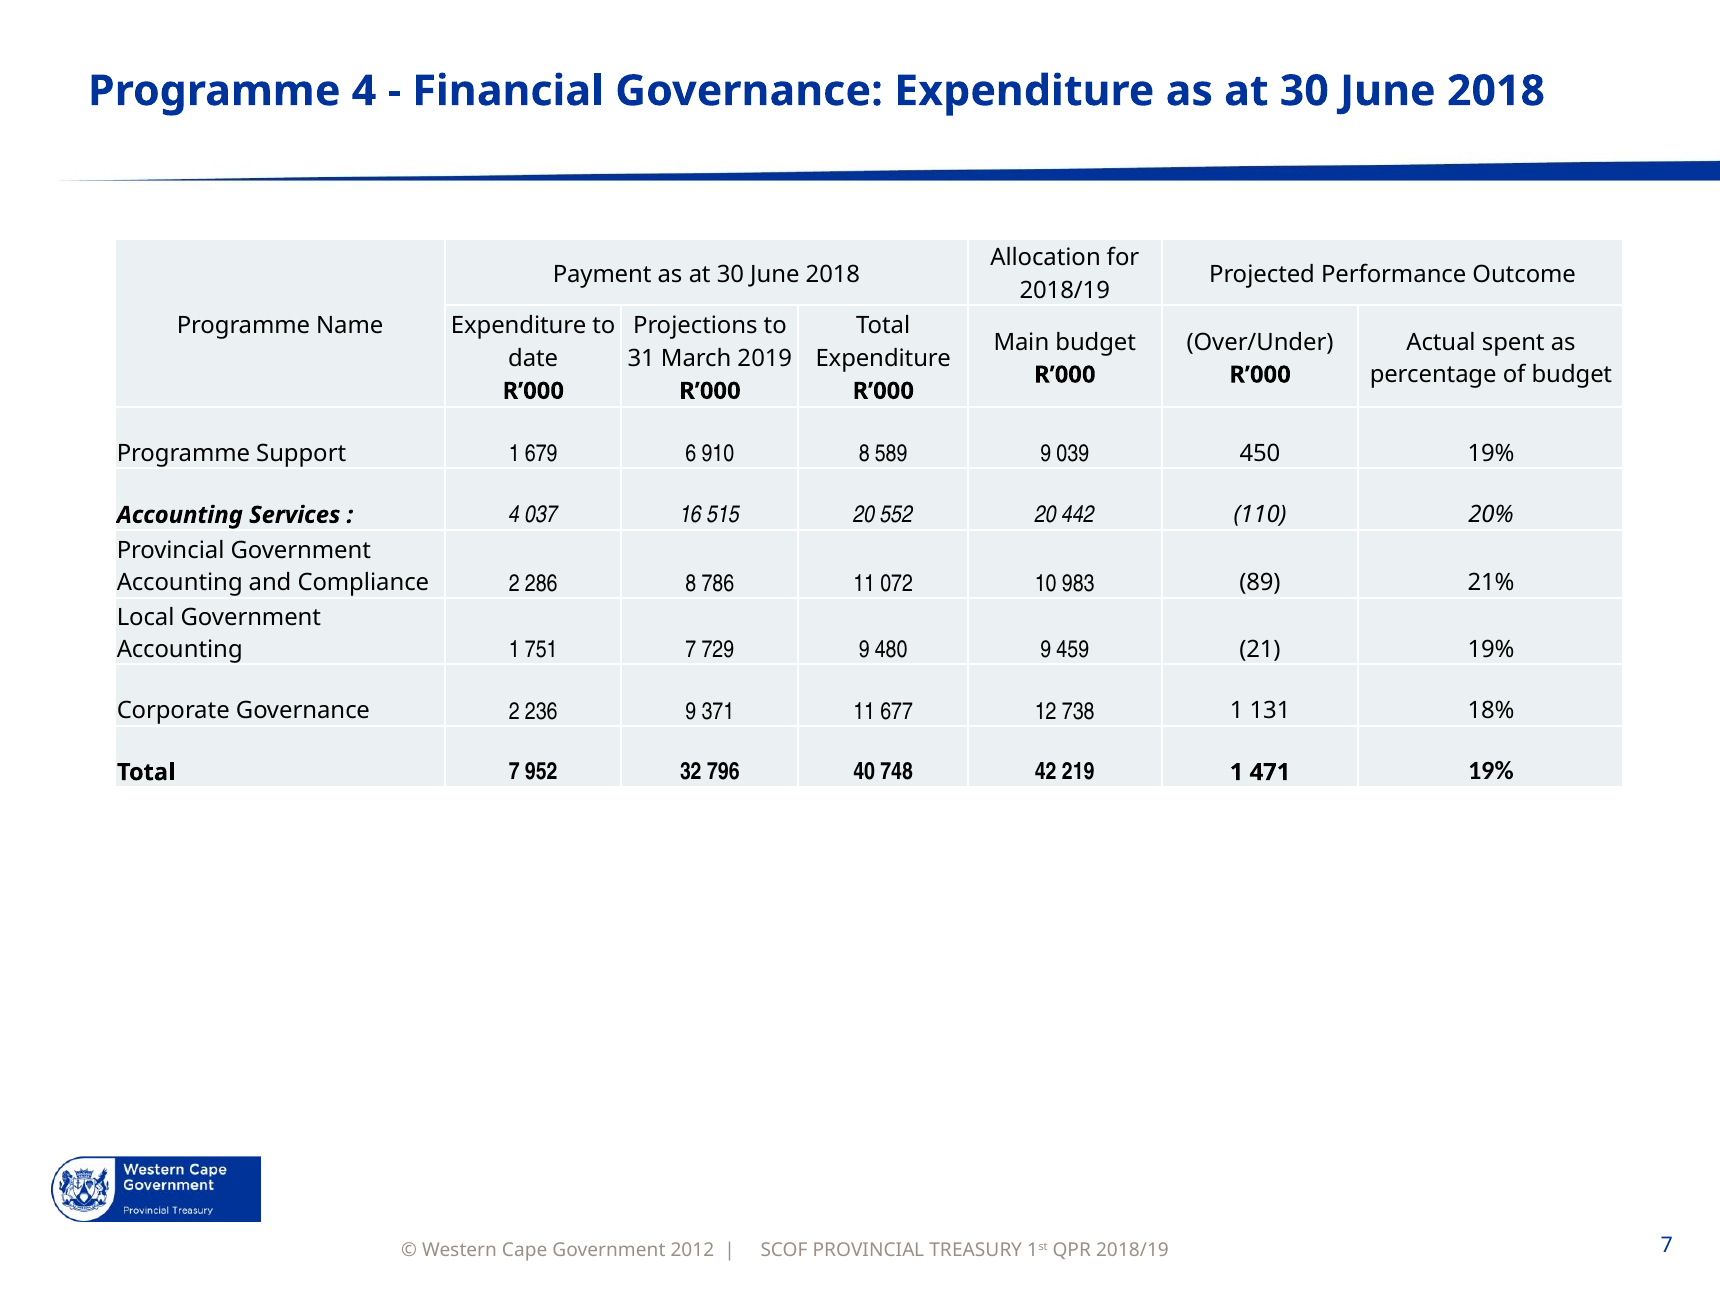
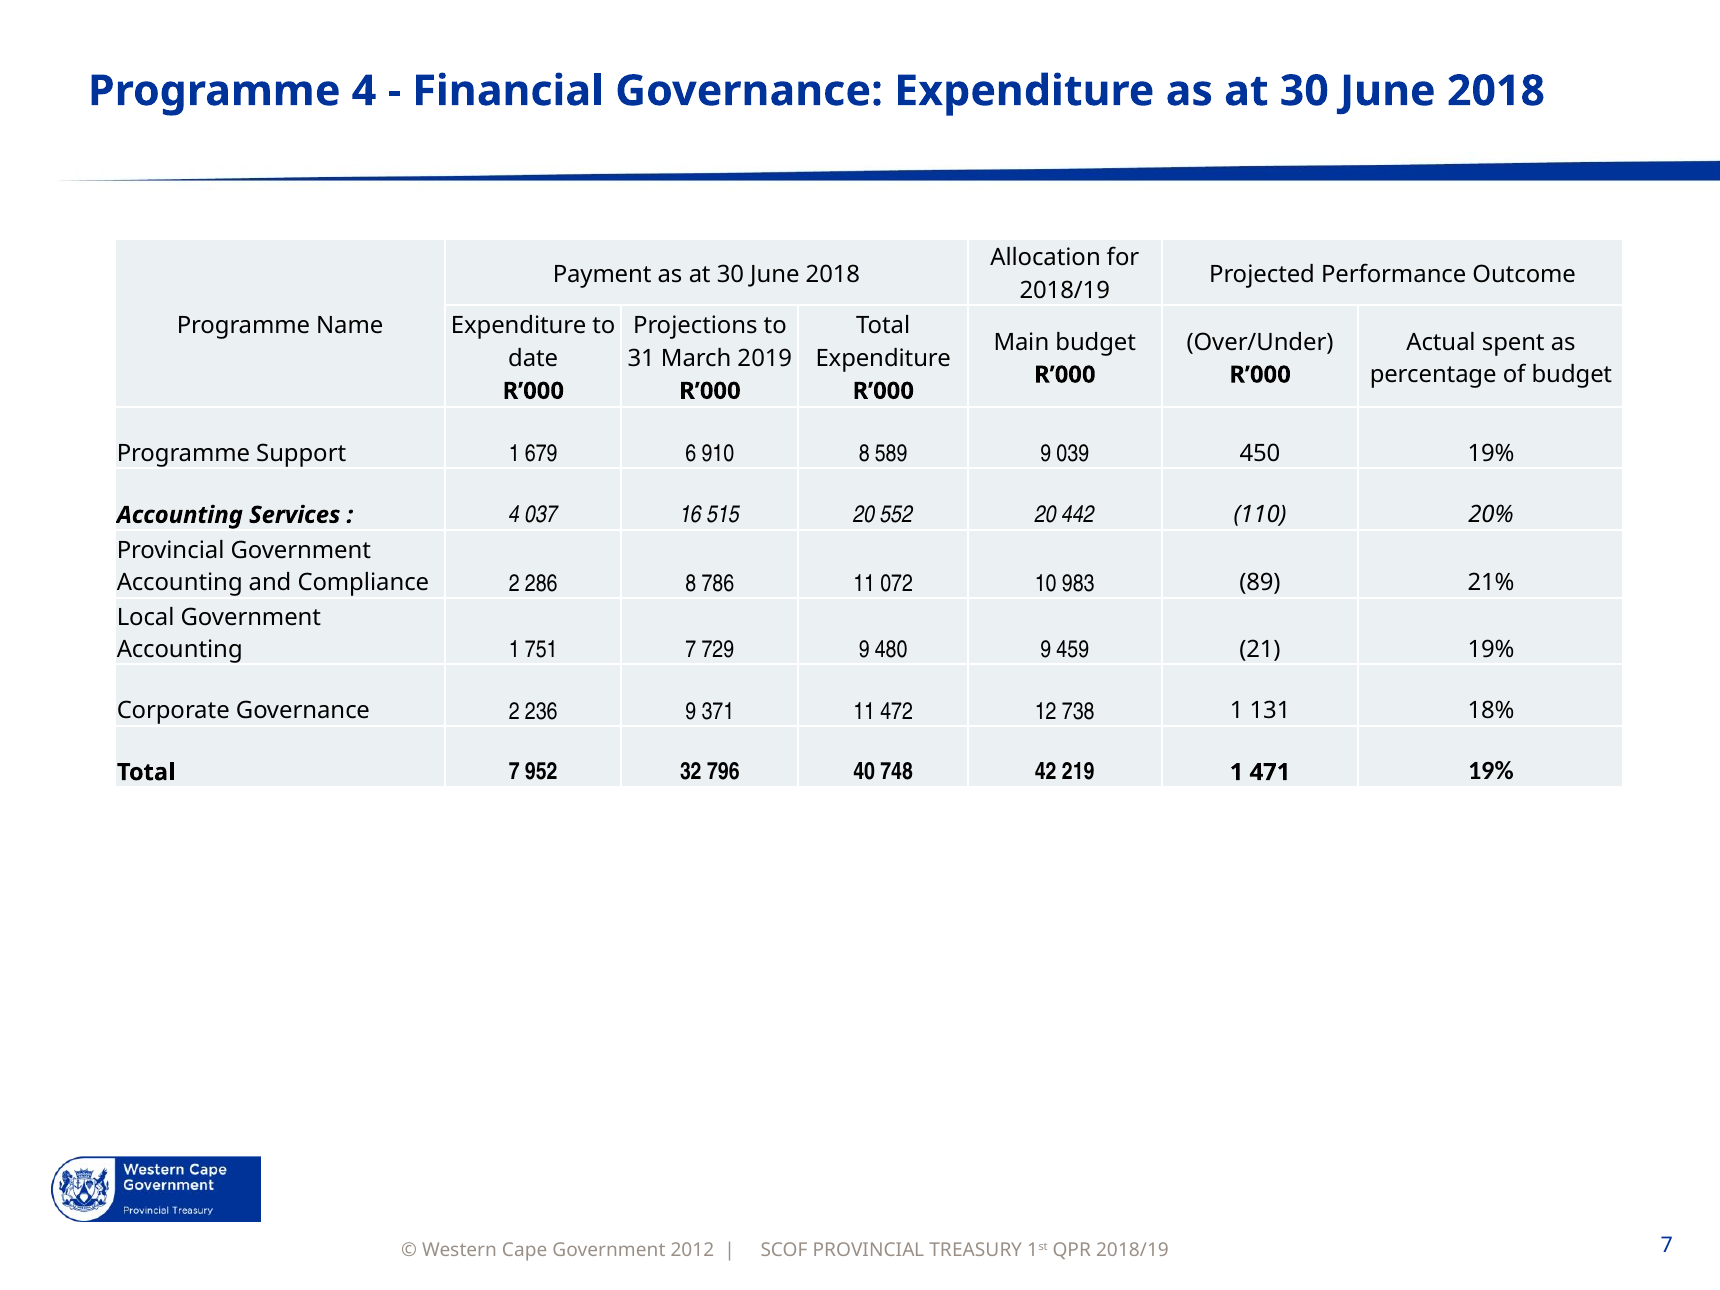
677: 677 -> 472
